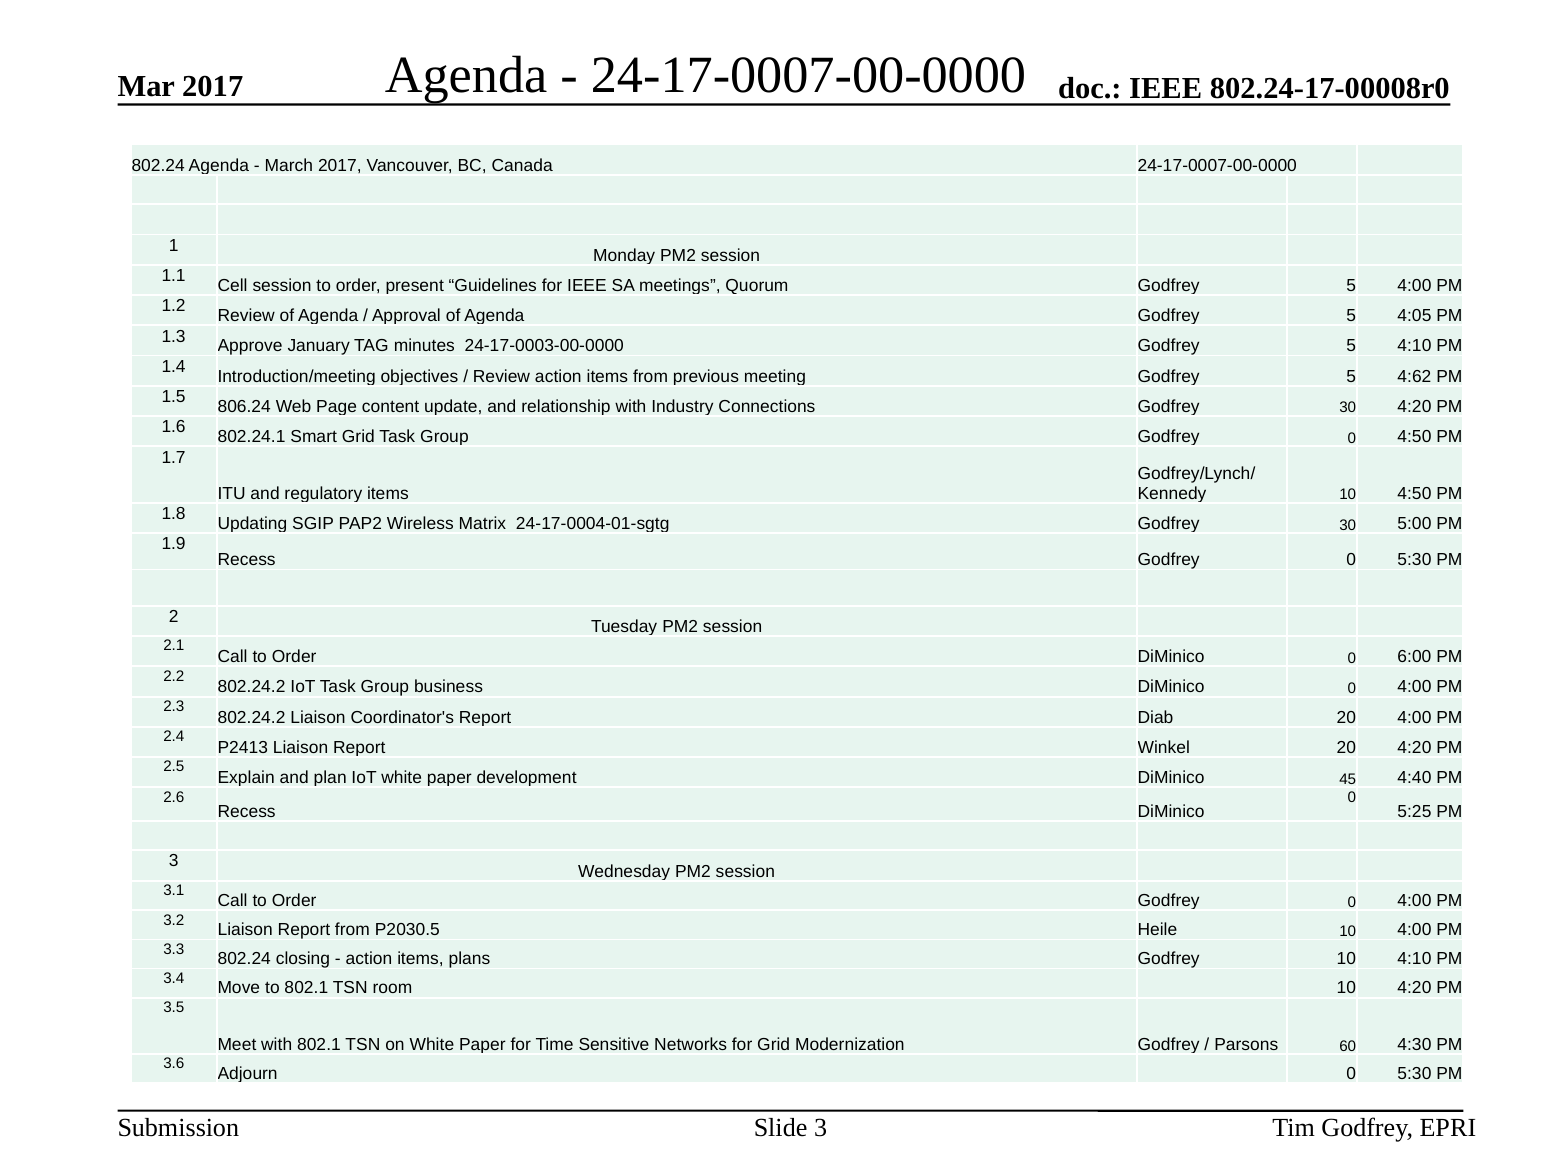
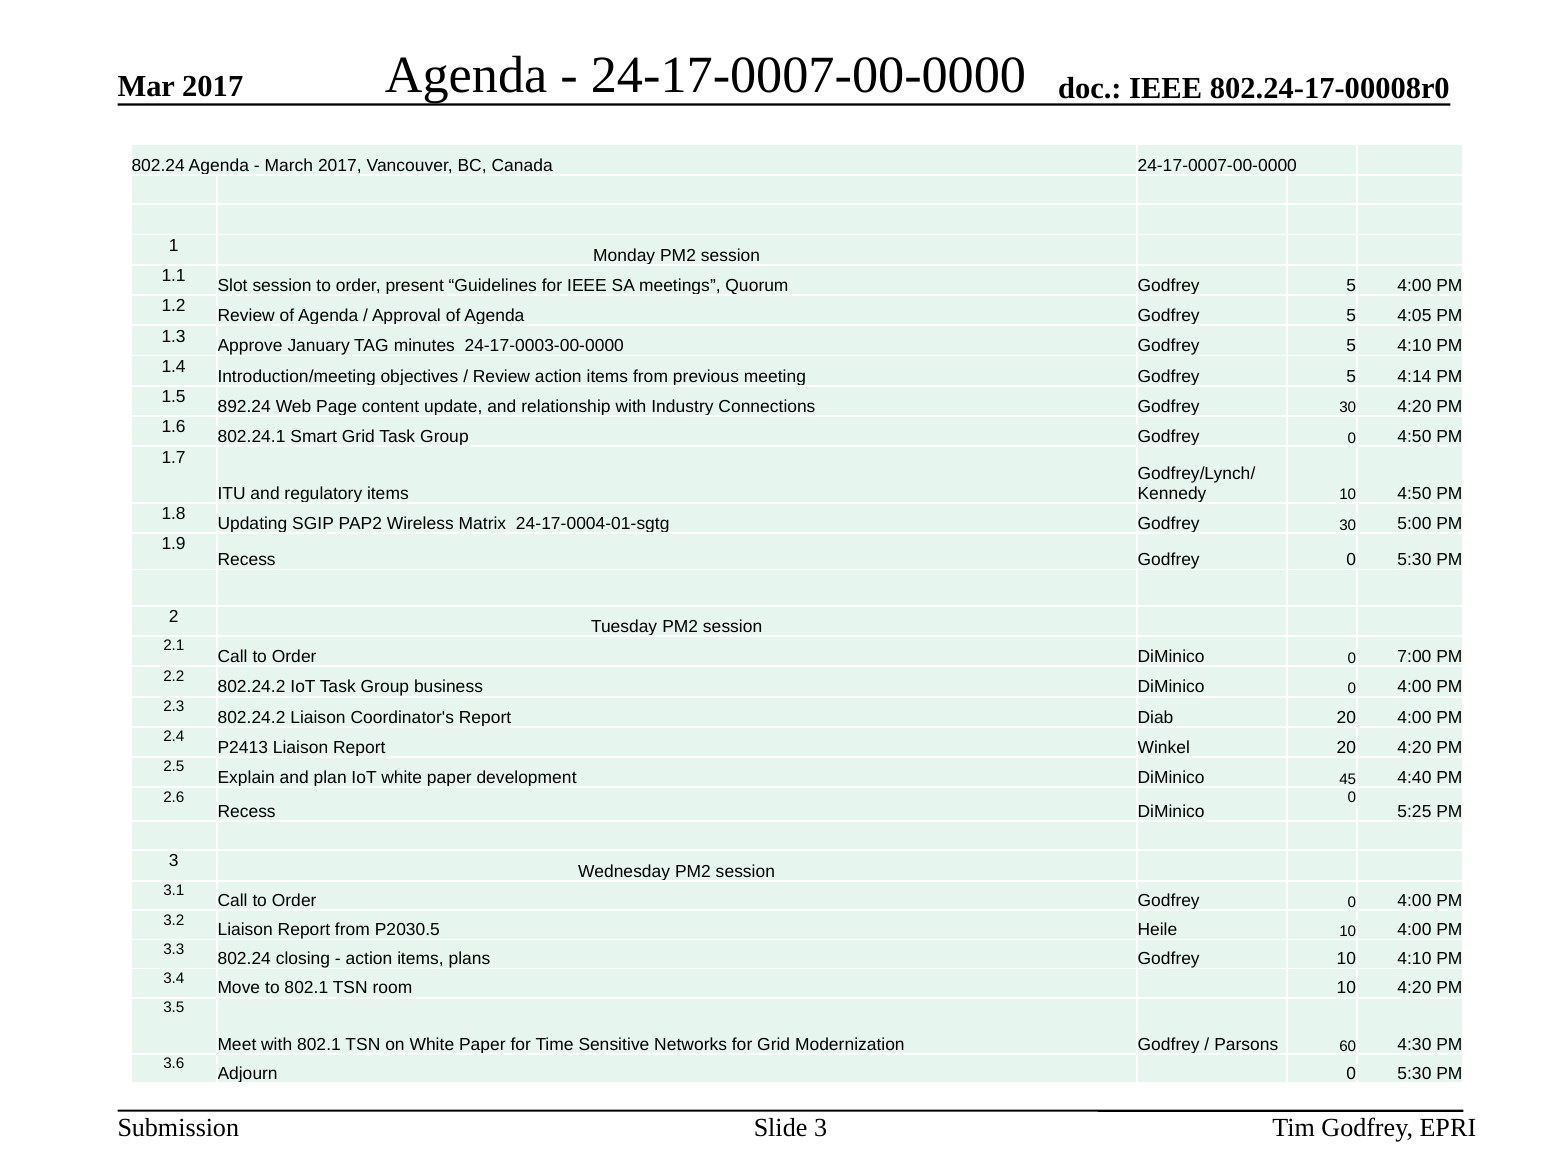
Cell: Cell -> Slot
4:62: 4:62 -> 4:14
806.24: 806.24 -> 892.24
6:00: 6:00 -> 7:00
